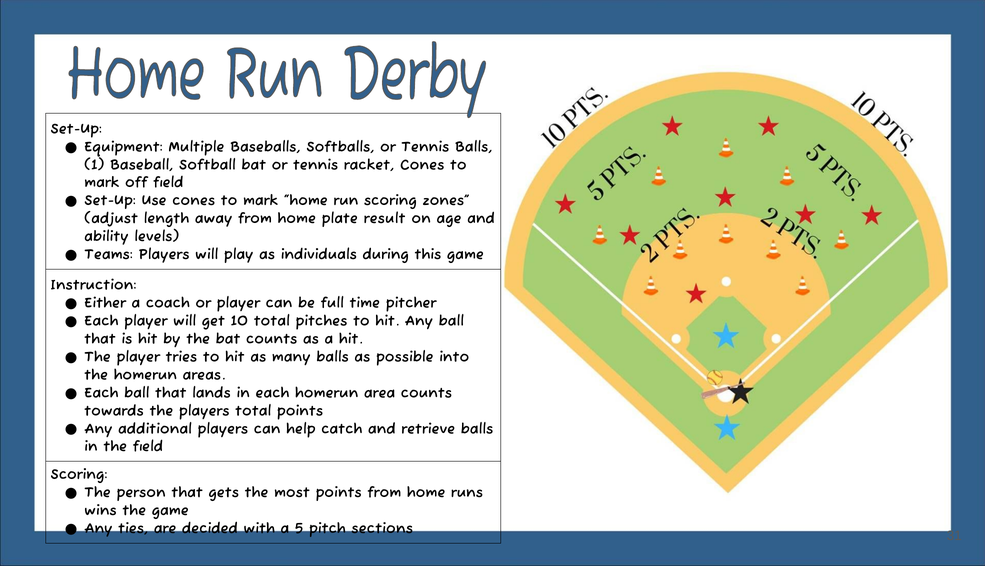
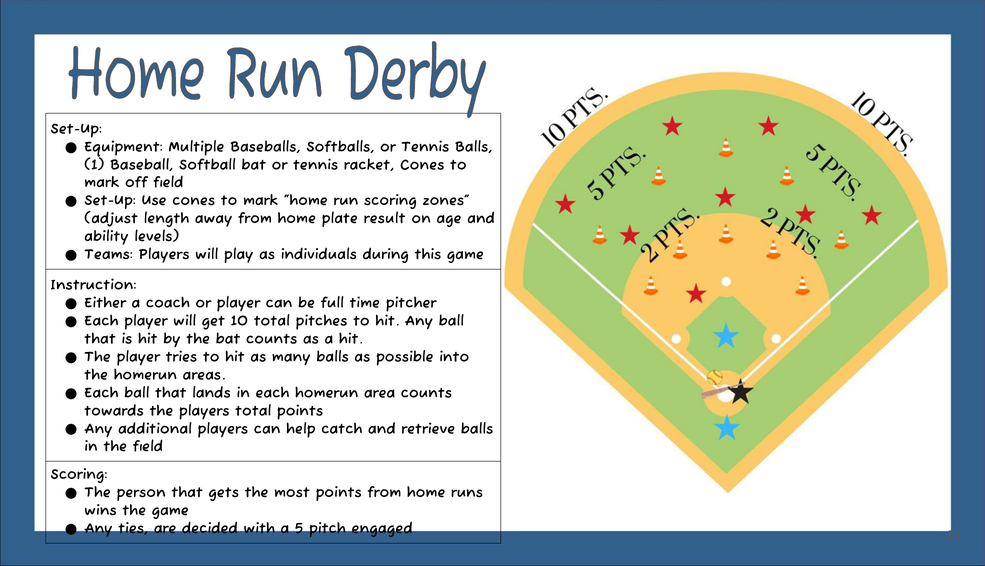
sections: sections -> engaged
